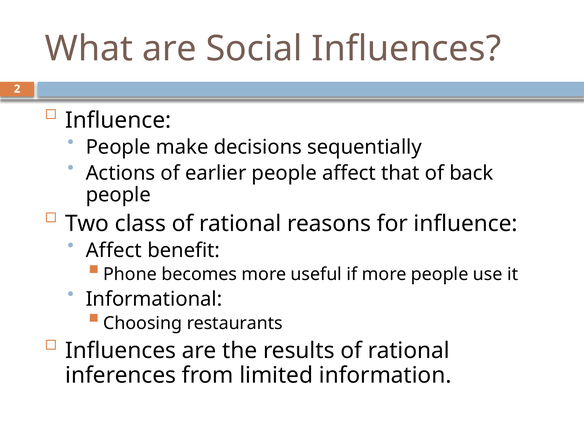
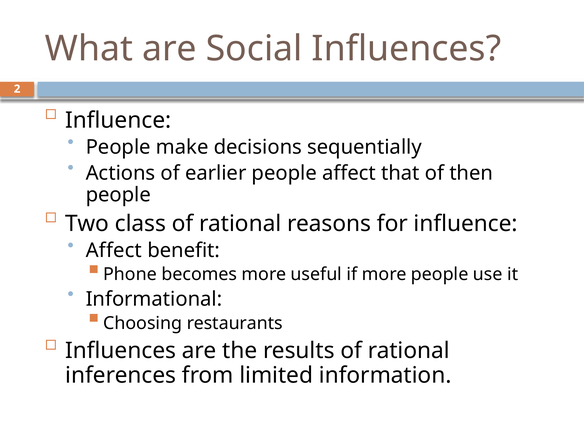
back: back -> then
